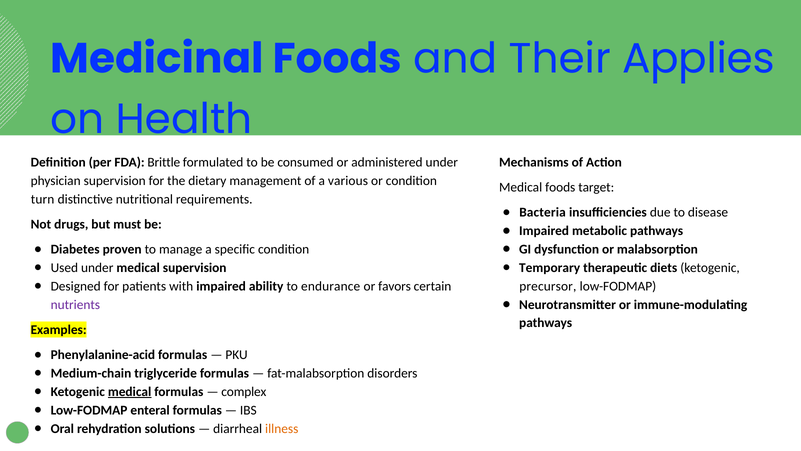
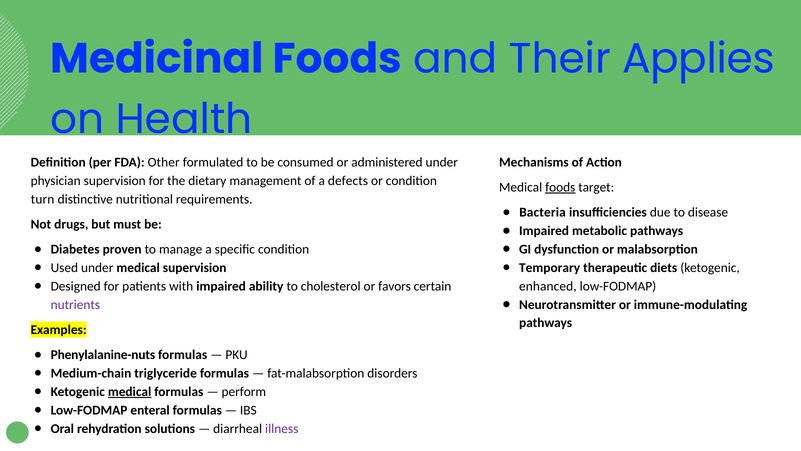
Brittle: Brittle -> Other
various: various -> defects
foods at (560, 187) underline: none -> present
endurance: endurance -> cholesterol
precursor: precursor -> enhanced
Phenylalanine-acid: Phenylalanine-acid -> Phenylalanine-nuts
complex: complex -> perform
illness colour: orange -> purple
